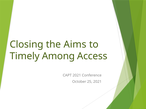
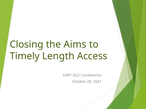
Among: Among -> Length
